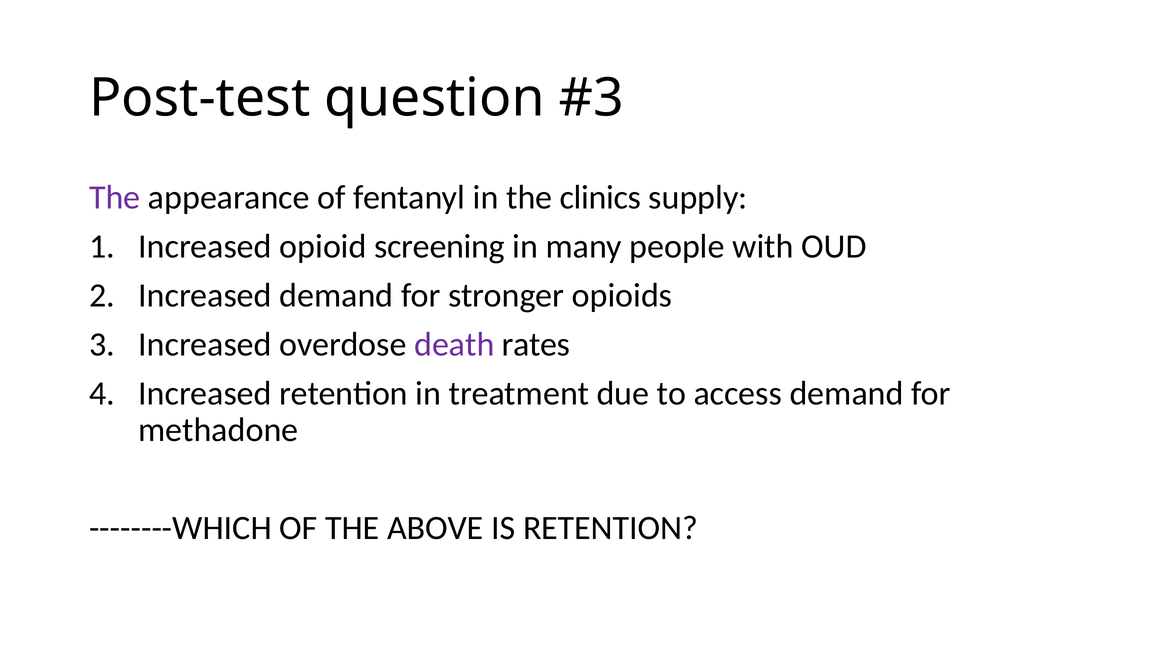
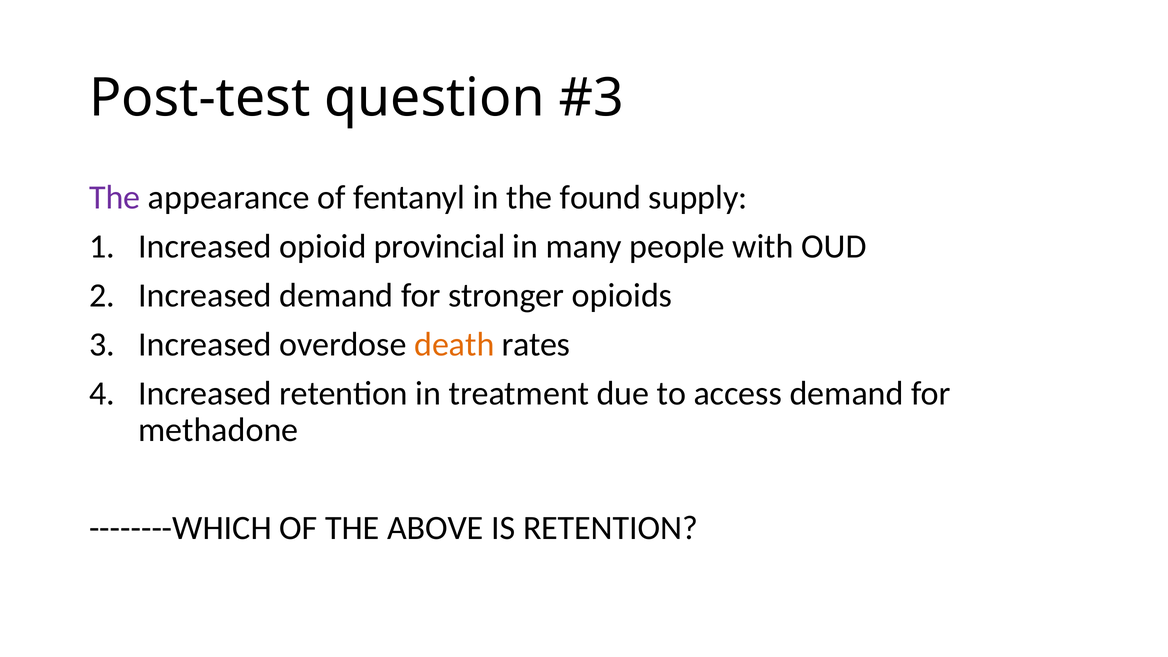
clinics: clinics -> found
screening: screening -> provincial
death colour: purple -> orange
